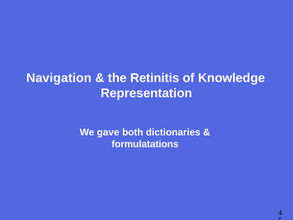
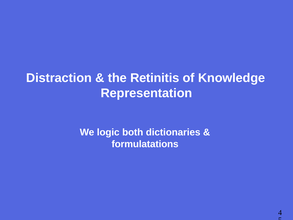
Navigation: Navigation -> Distraction
gave: gave -> logic
